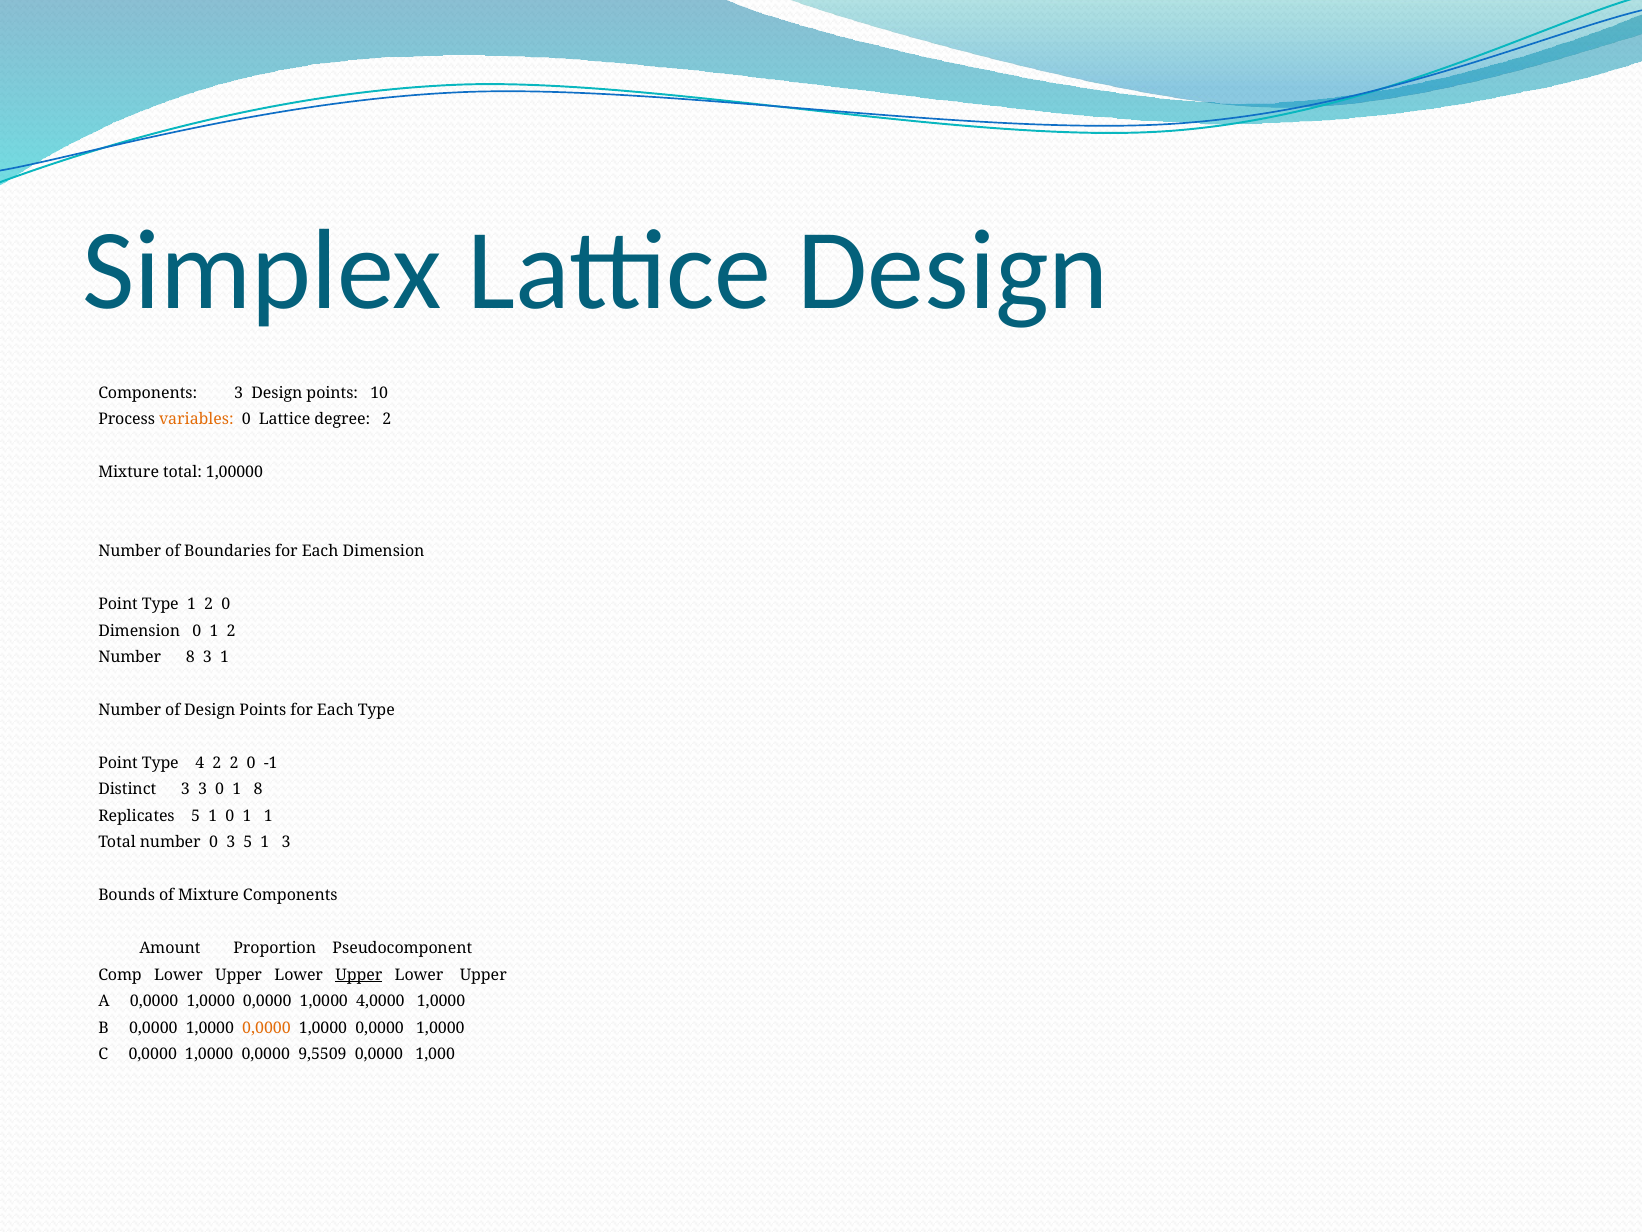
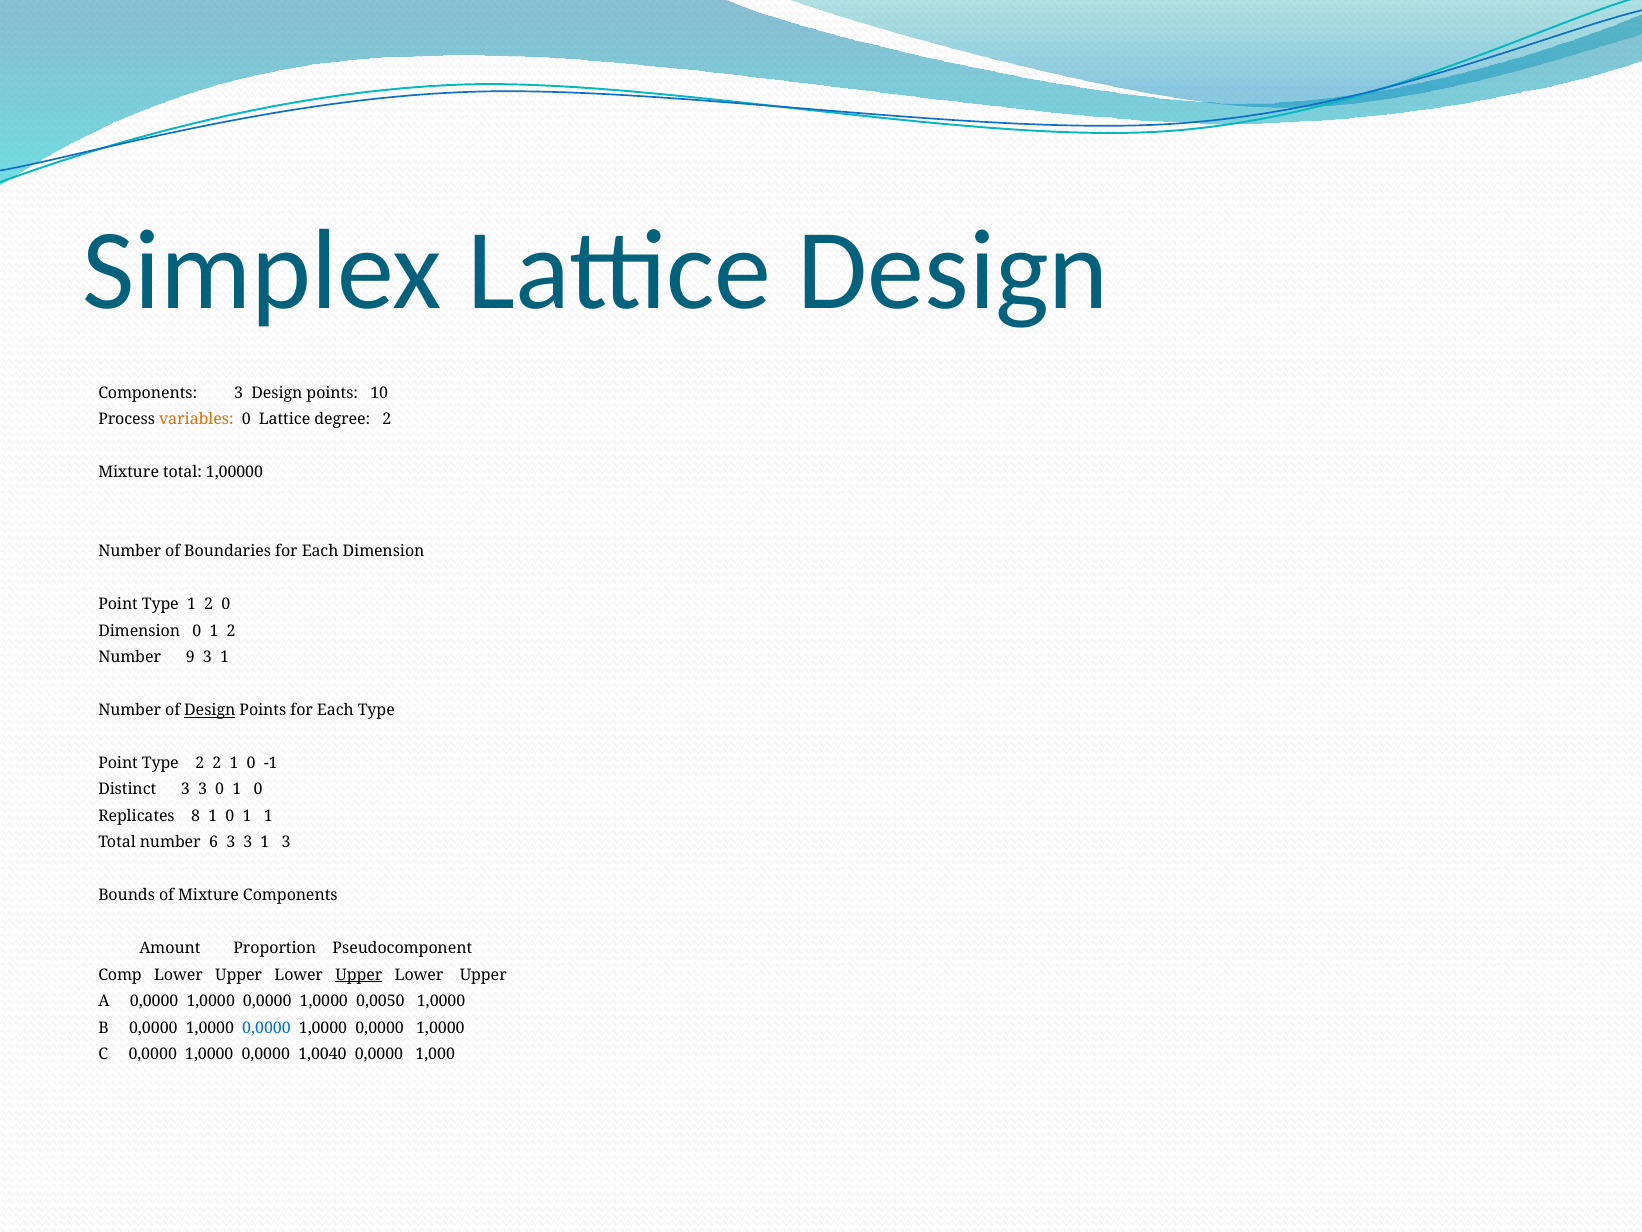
Number 8: 8 -> 9
Design at (210, 710) underline: none -> present
Type 4: 4 -> 2
2 2: 2 -> 1
0 1 8: 8 -> 0
Replicates 5: 5 -> 8
number 0: 0 -> 6
5 at (248, 842): 5 -> 3
4,0000: 4,0000 -> 0,0050
0,0000 at (266, 1027) colour: orange -> blue
9,5509: 9,5509 -> 1,0040
